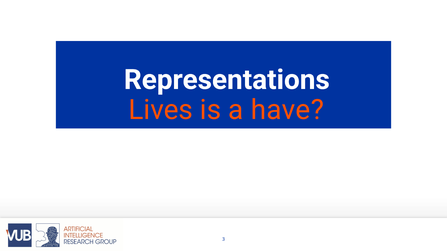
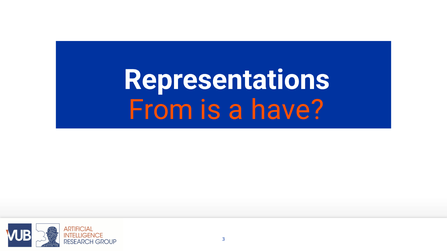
Lives: Lives -> From
